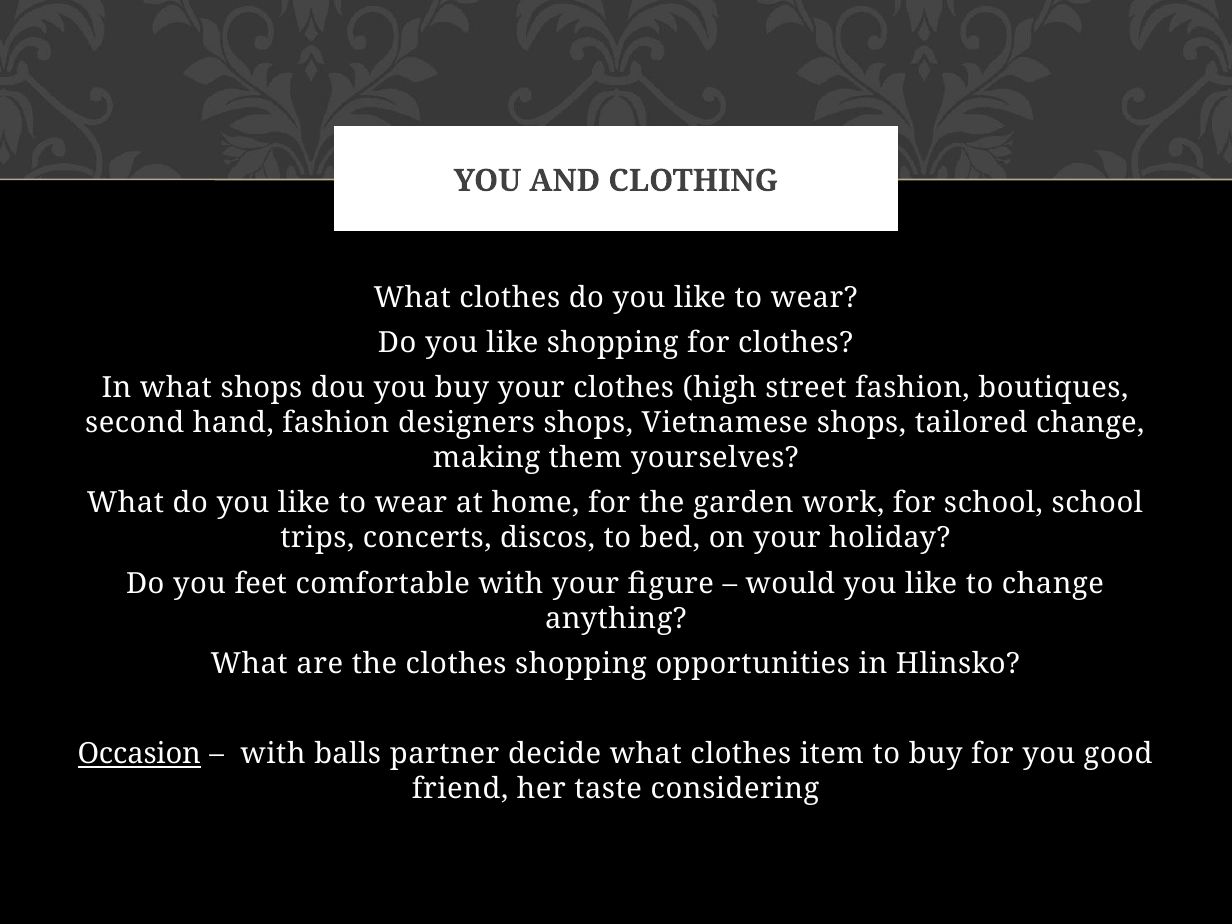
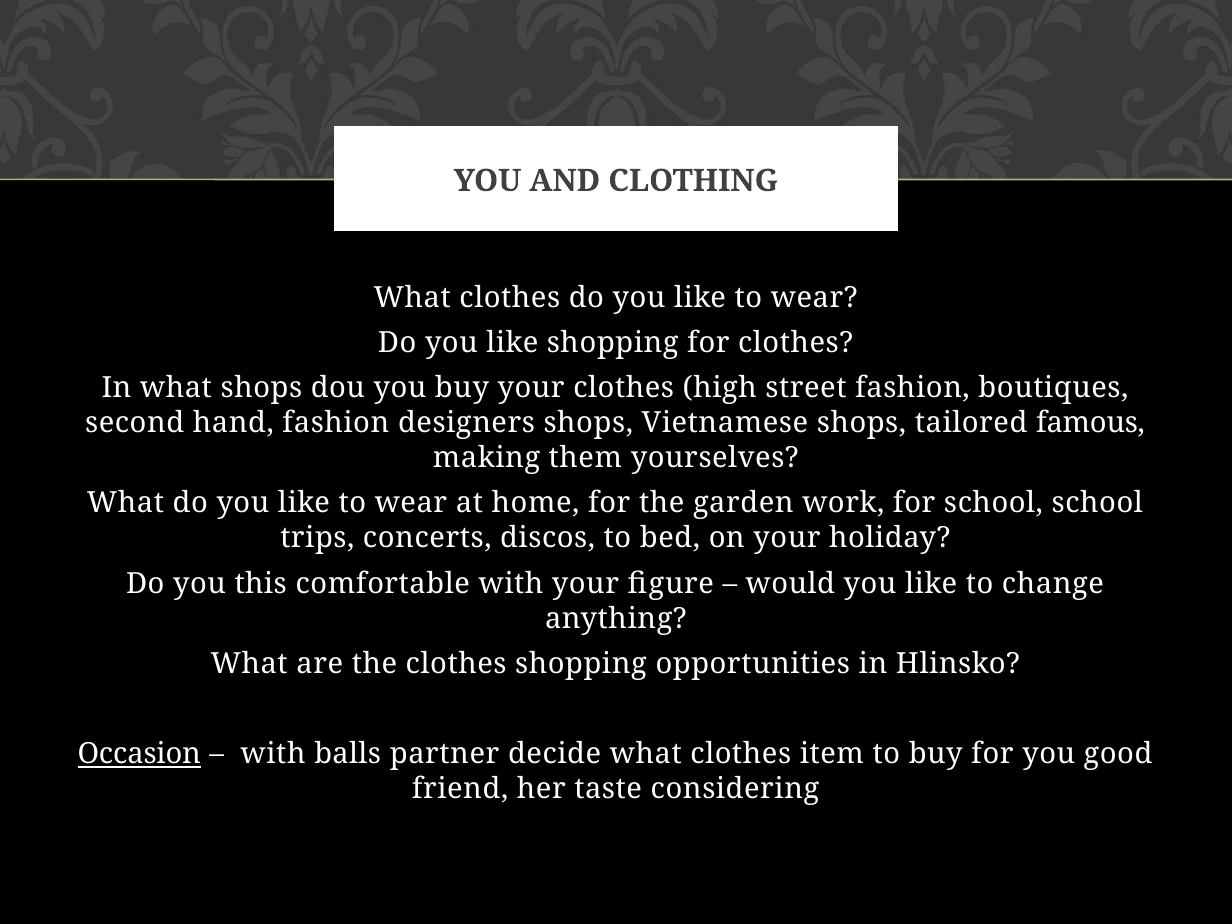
tailored change: change -> famous
feet: feet -> this
